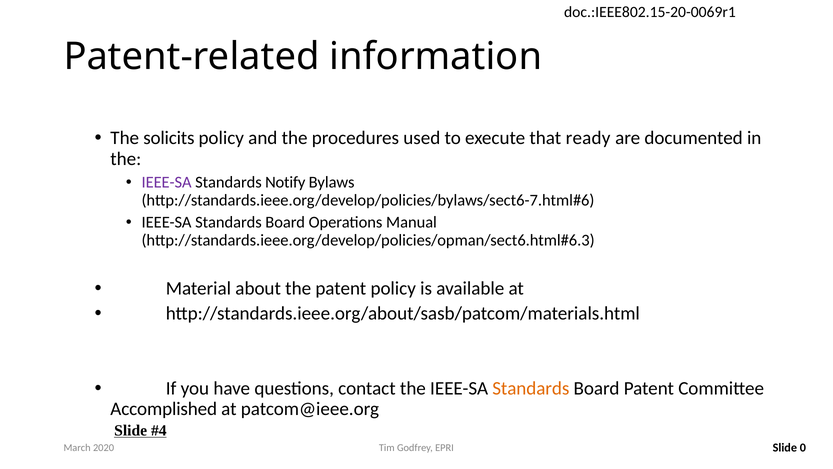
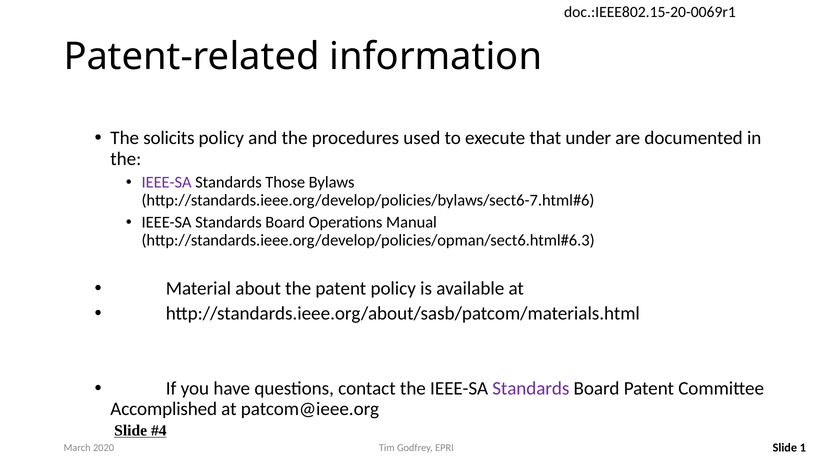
ready: ready -> under
Notify: Notify -> Those
Standards at (531, 388) colour: orange -> purple
0: 0 -> 1
